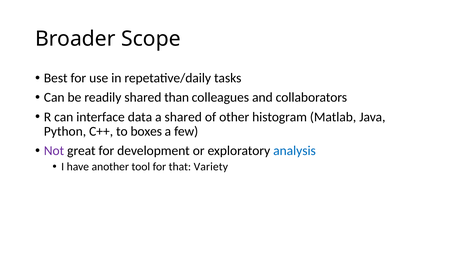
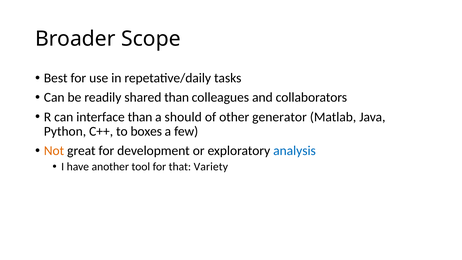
interface data: data -> than
a shared: shared -> should
histogram: histogram -> generator
Not colour: purple -> orange
